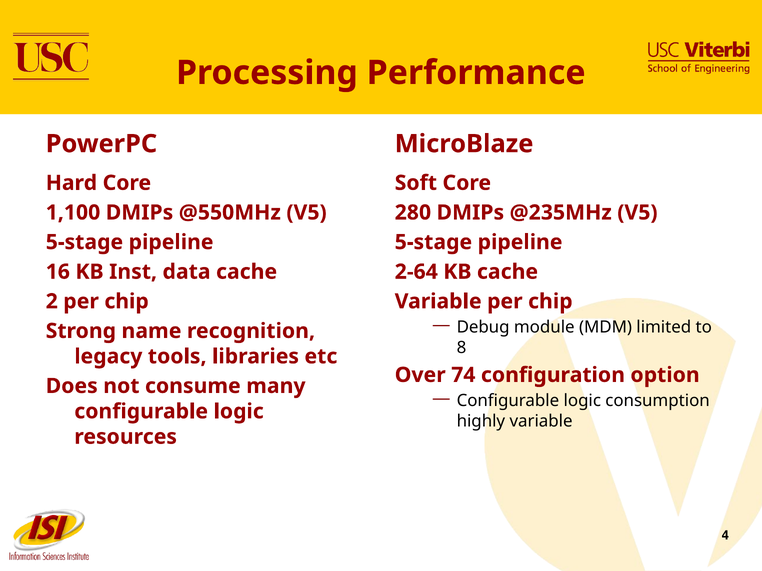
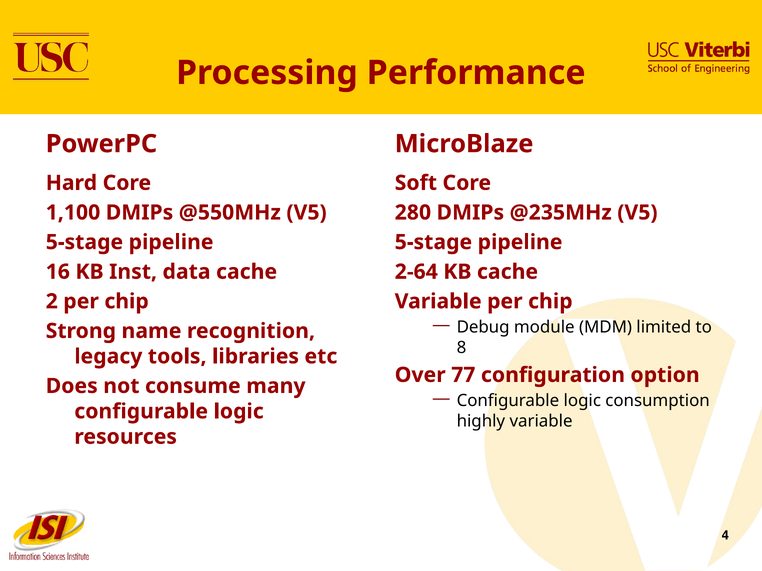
74: 74 -> 77
